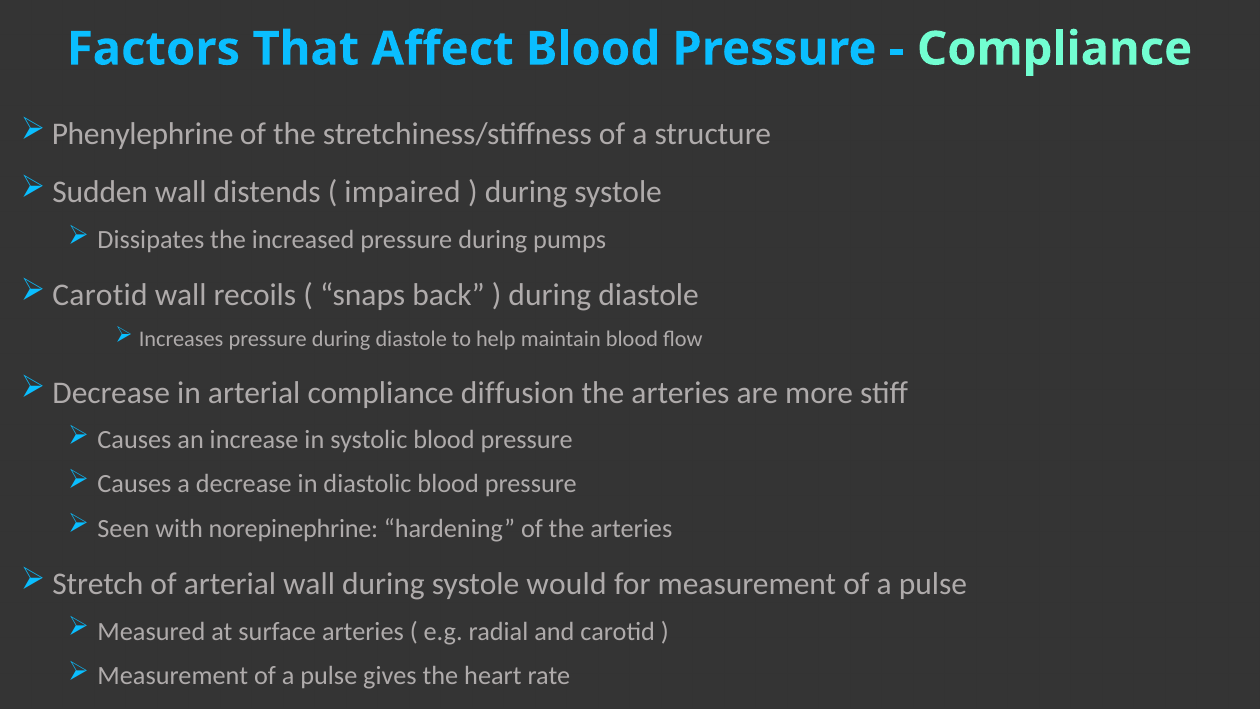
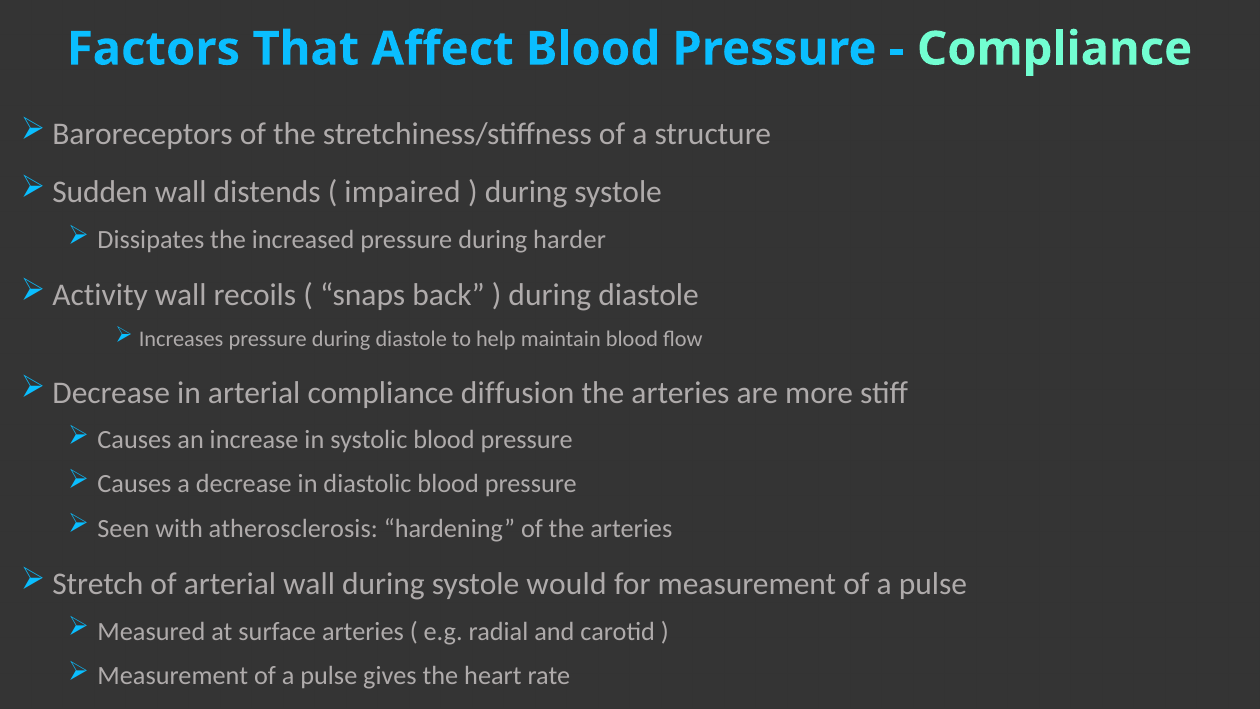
Phenylephrine: Phenylephrine -> Baroreceptors
pumps: pumps -> harder
Carotid at (100, 295): Carotid -> Activity
norepinephrine: norepinephrine -> atherosclerosis
